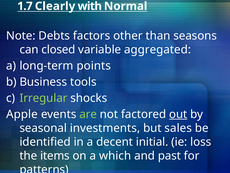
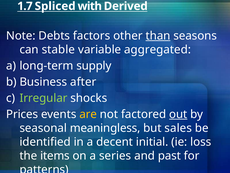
Clearly: Clearly -> Spliced
Normal: Normal -> Derived
than underline: none -> present
closed: closed -> stable
points: points -> supply
tools: tools -> after
Apple: Apple -> Prices
are colour: light green -> yellow
investments: investments -> meaningless
which: which -> series
